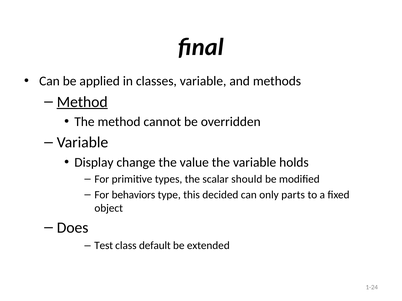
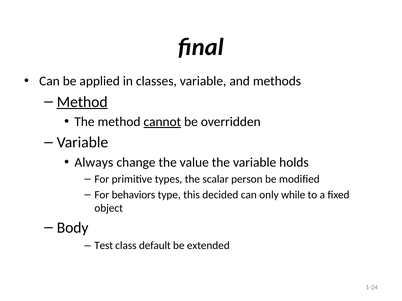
cannot underline: none -> present
Display: Display -> Always
should: should -> person
parts: parts -> while
Does: Does -> Body
